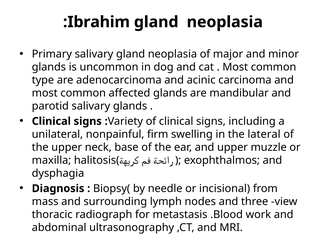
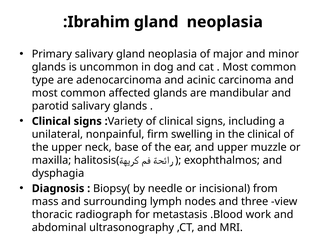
the lateral: lateral -> clinical
